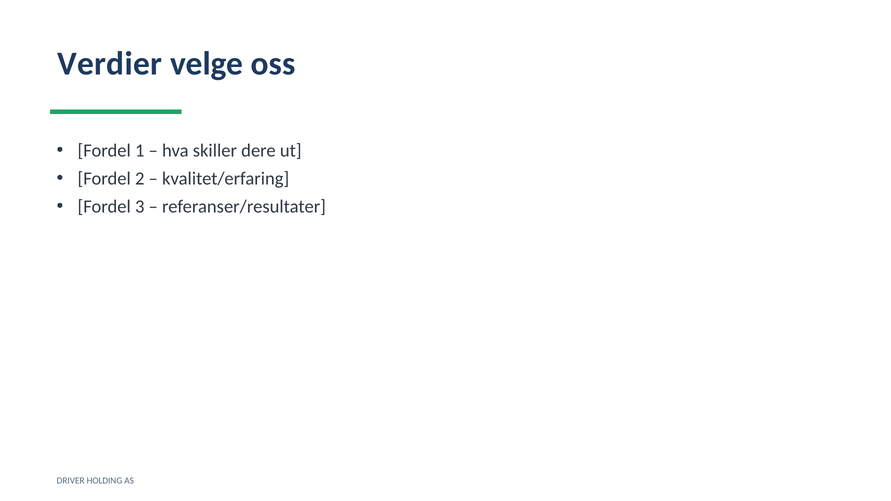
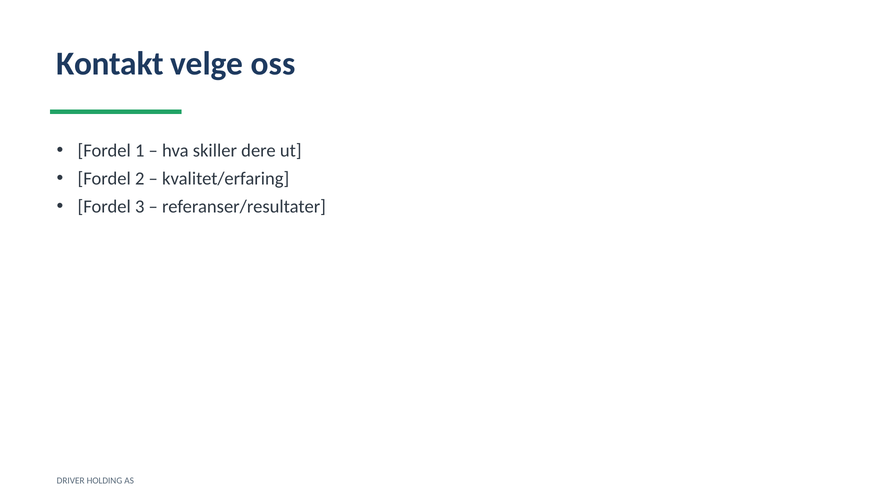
Verdier: Verdier -> Kontakt
